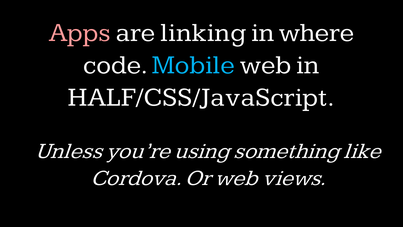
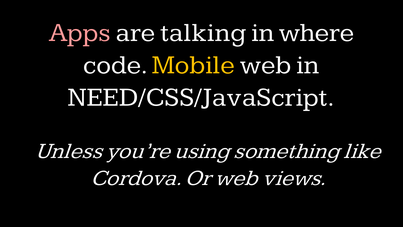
linking: linking -> talking
Mobile colour: light blue -> yellow
HALF/CSS/JavaScript: HALF/CSS/JavaScript -> NEED/CSS/JavaScript
